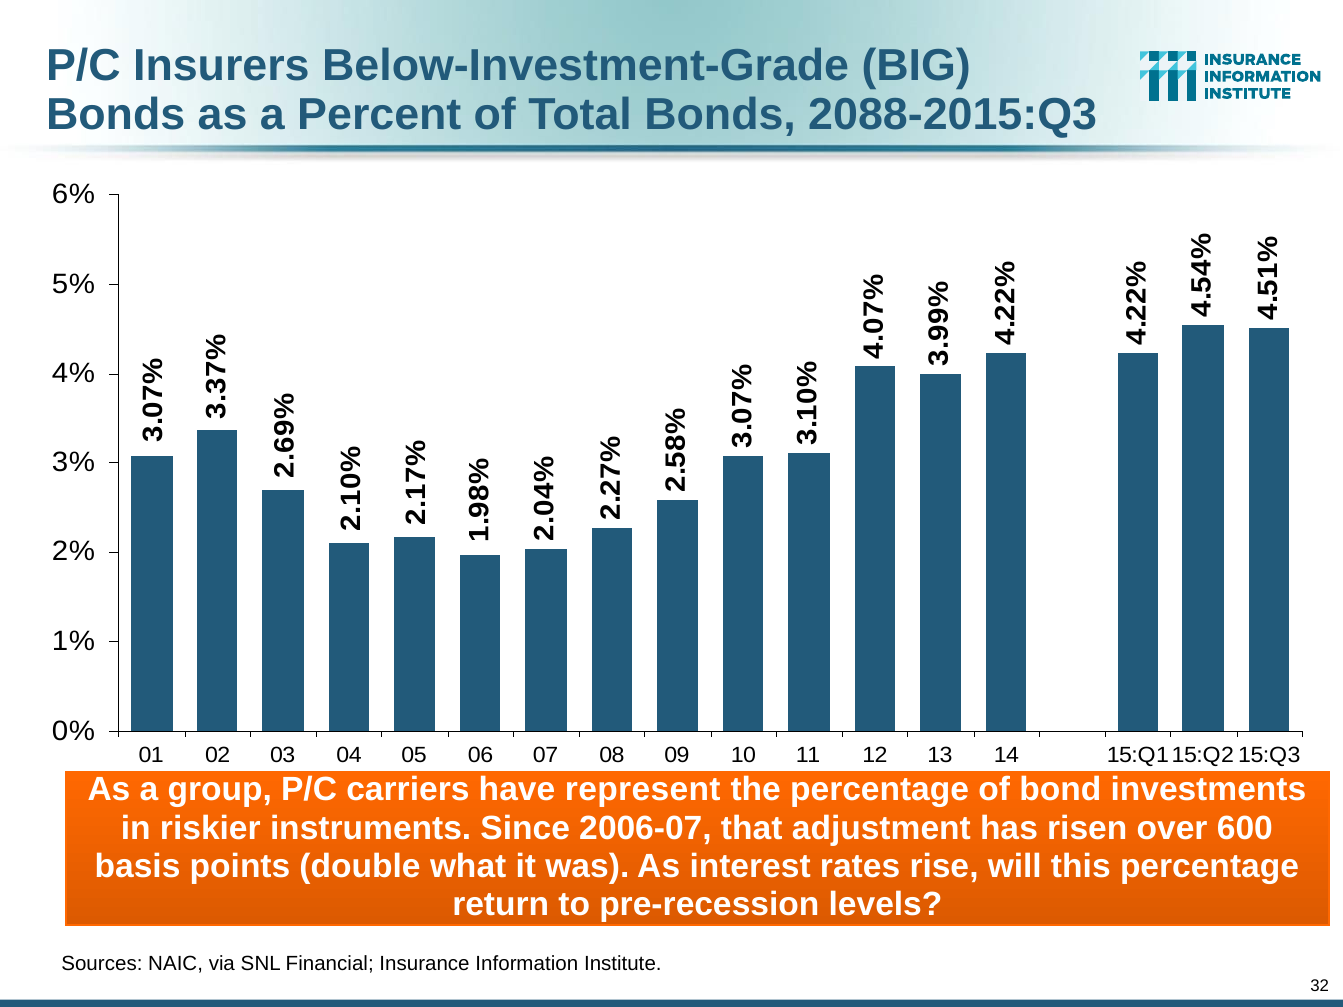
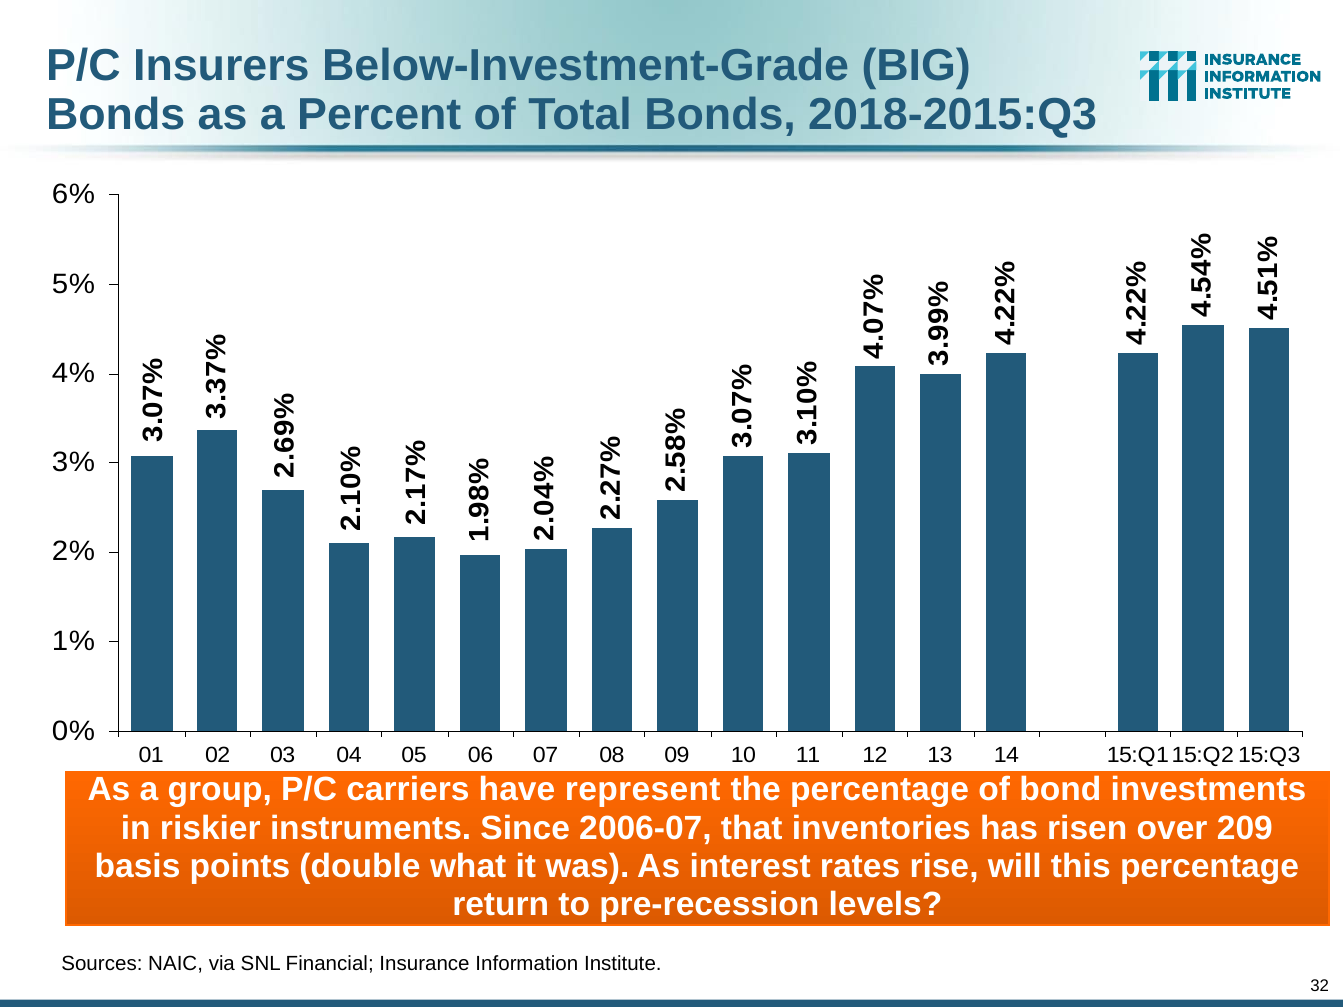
2088-2015:Q3: 2088-2015:Q3 -> 2018-2015:Q3
adjustment: adjustment -> inventories
600: 600 -> 209
